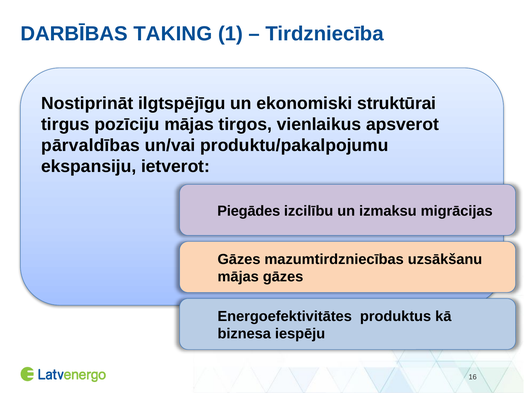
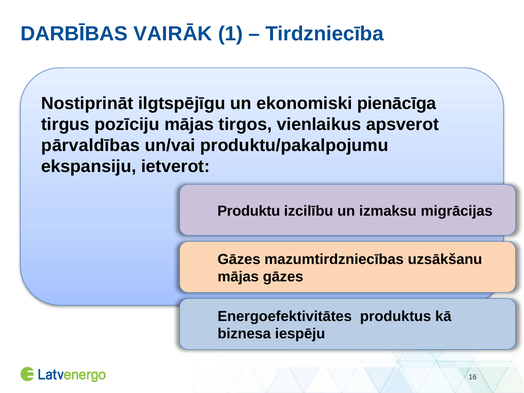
TAKING: TAKING -> VAIRĀK
struktūrai: struktūrai -> pienācīga
Piegādes: Piegādes -> Produktu
